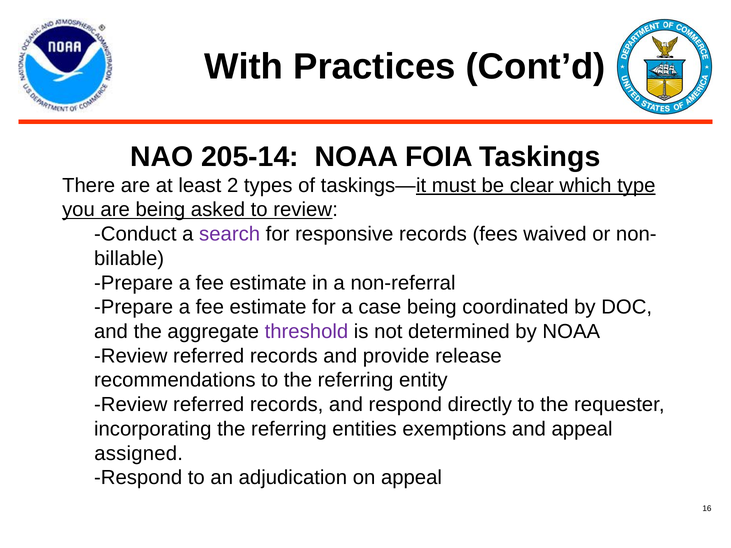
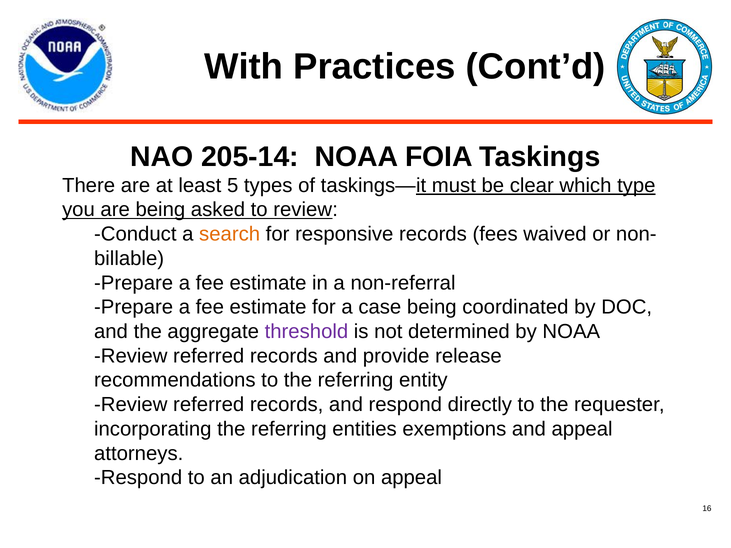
2: 2 -> 5
search colour: purple -> orange
assigned: assigned -> attorneys
